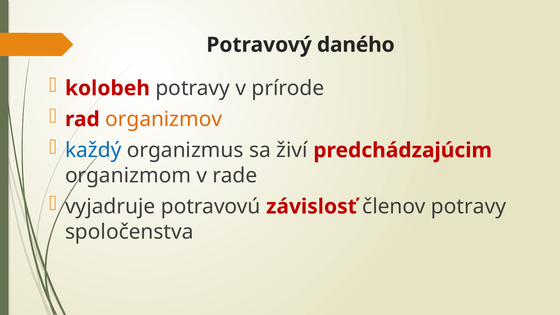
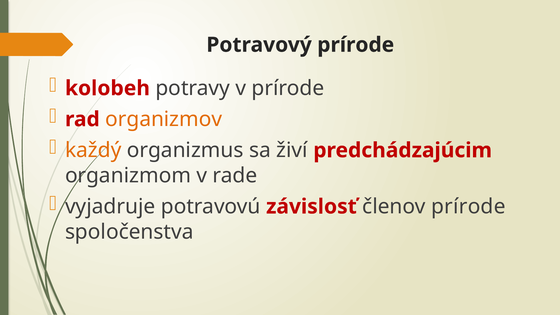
Potravový daného: daného -> prírode
každý colour: blue -> orange
členov potravy: potravy -> prírode
